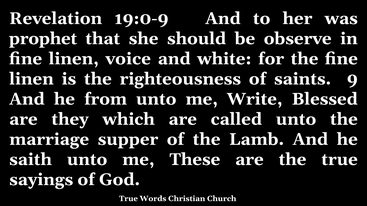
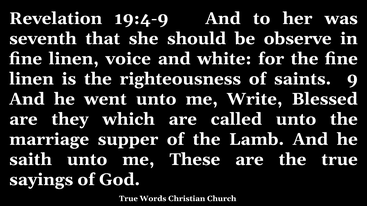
19:0-9: 19:0-9 -> 19:4-9
prophet: prophet -> seventh
from: from -> went
